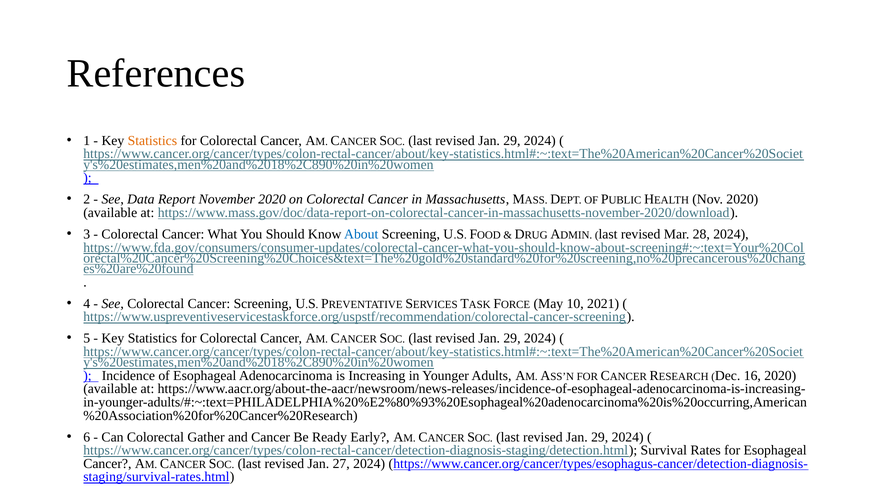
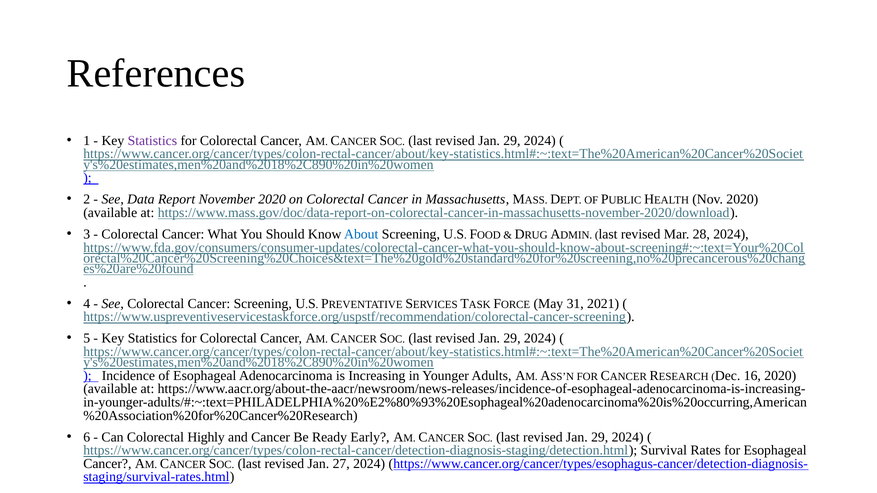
Statistics at (152, 141) colour: orange -> purple
10: 10 -> 31
Gather: Gather -> Highly
